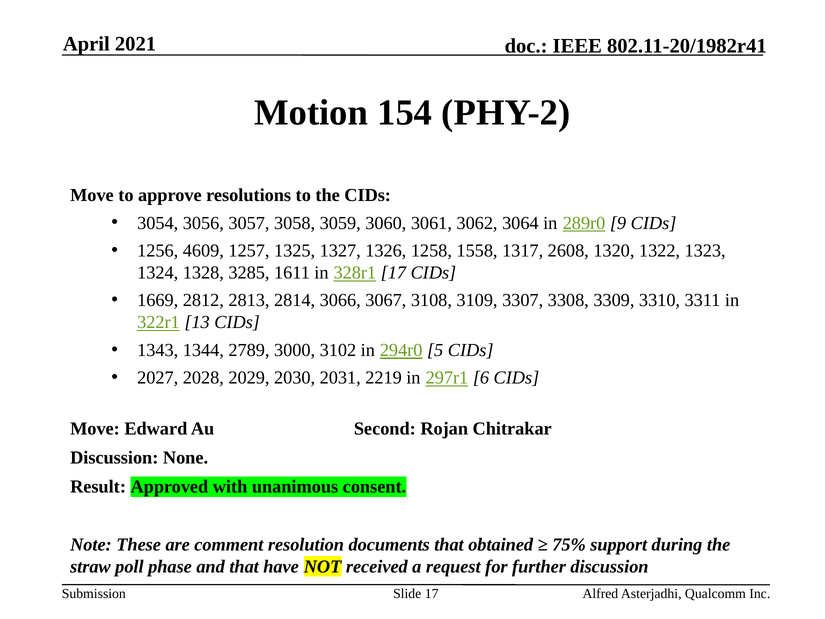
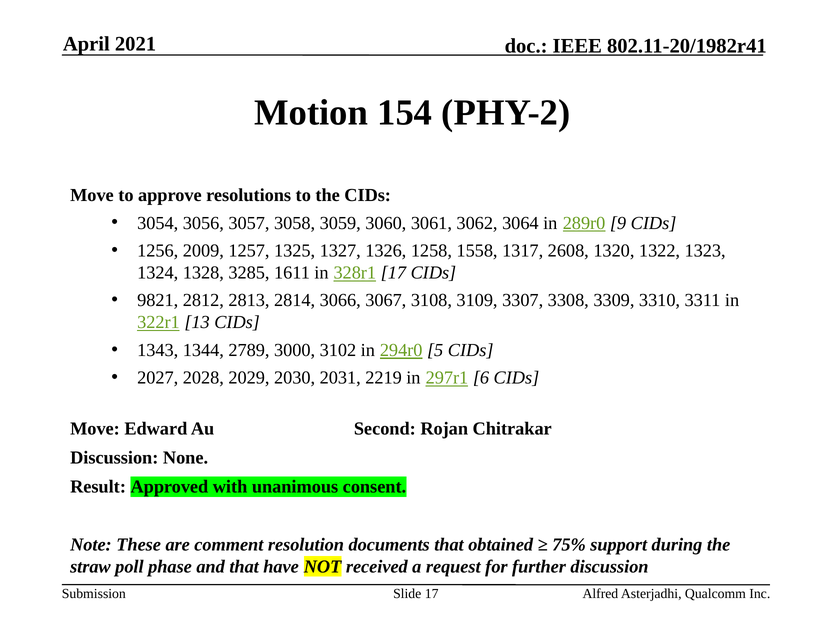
4609: 4609 -> 2009
1669: 1669 -> 9821
